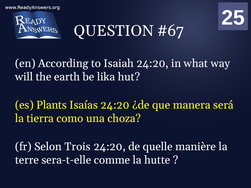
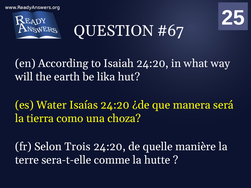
Plants: Plants -> Water
